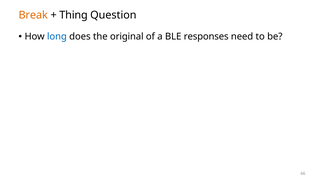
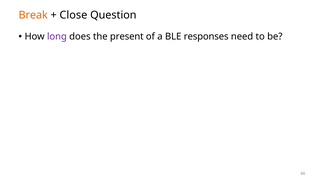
Thing: Thing -> Close
long colour: blue -> purple
original: original -> present
